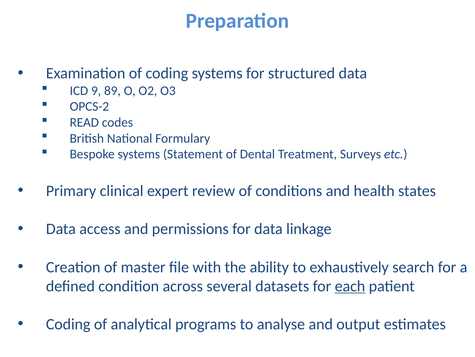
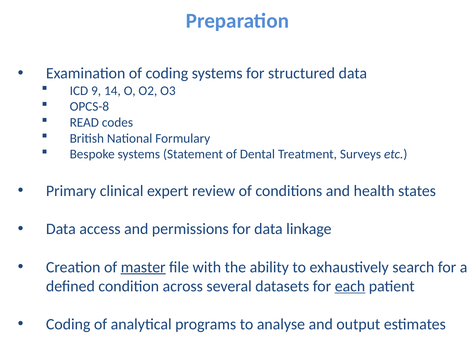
89: 89 -> 14
OPCS-2: OPCS-2 -> OPCS-8
master underline: none -> present
